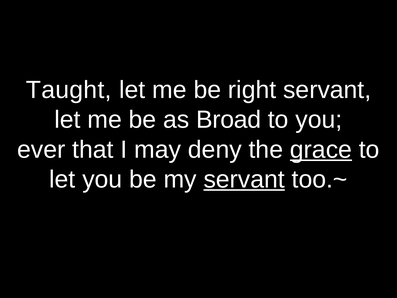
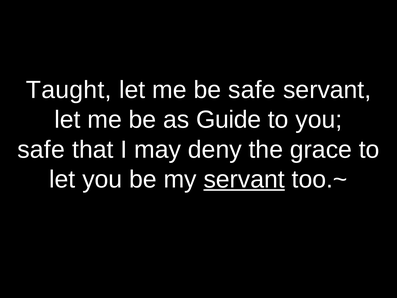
be right: right -> safe
Broad: Broad -> Guide
ever at (41, 149): ever -> safe
grace underline: present -> none
